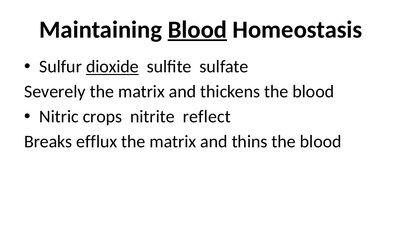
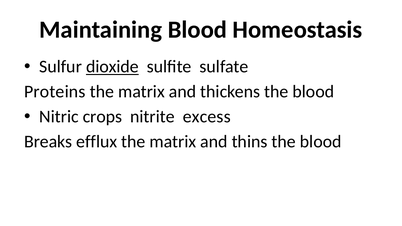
Blood at (197, 30) underline: present -> none
Severely: Severely -> Proteins
reflect: reflect -> excess
